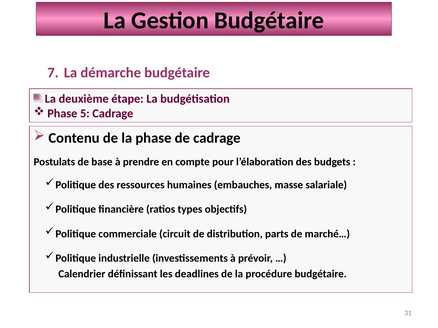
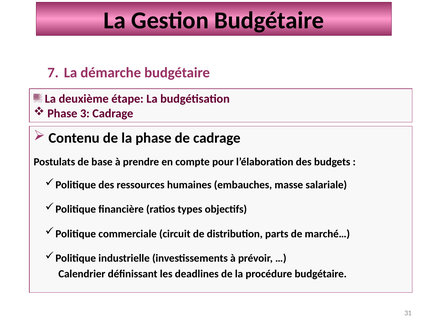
5: 5 -> 3
